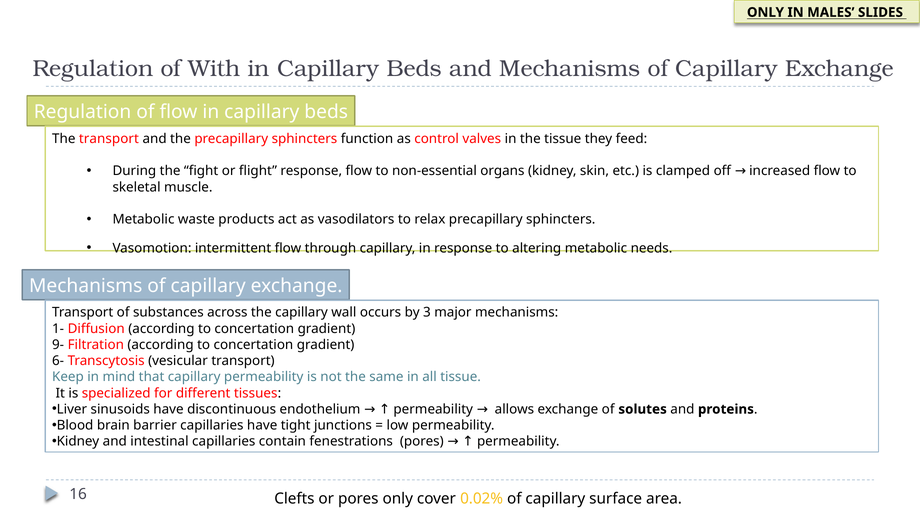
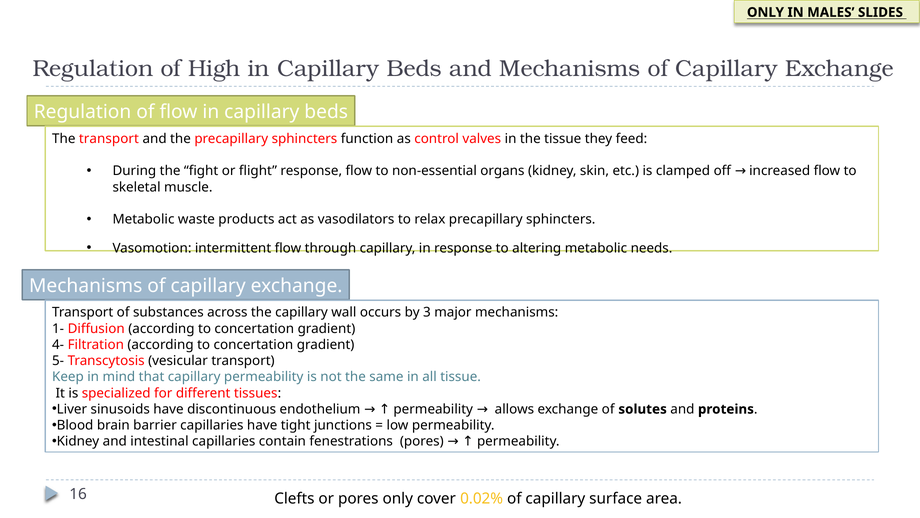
With: With -> High
9-: 9- -> 4-
6-: 6- -> 5-
